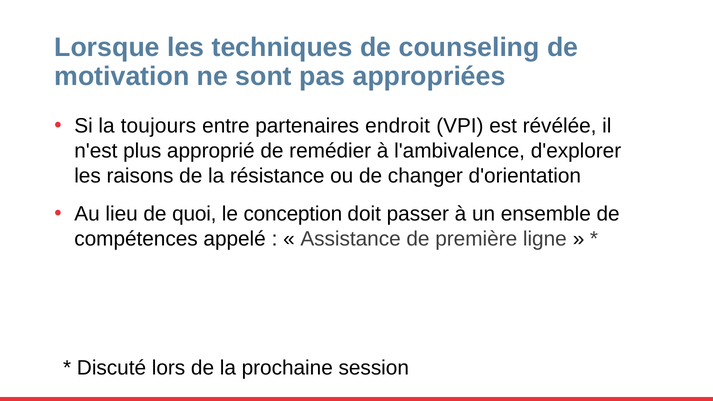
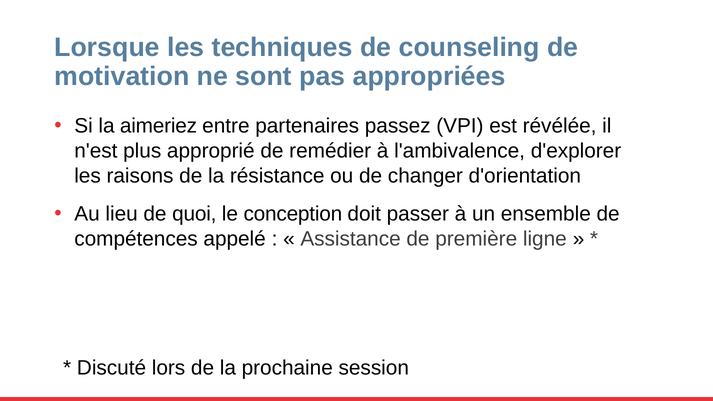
toujours: toujours -> aimeriez
endroit: endroit -> passez
